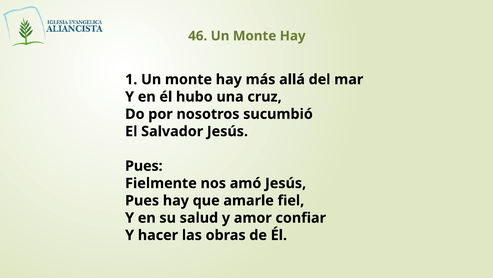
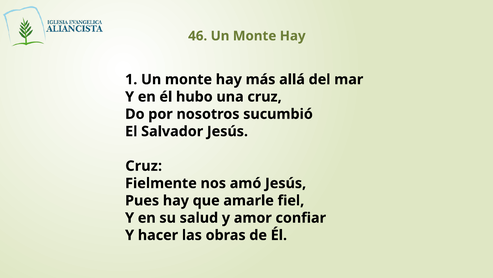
Pues at (144, 166): Pues -> Cruz
